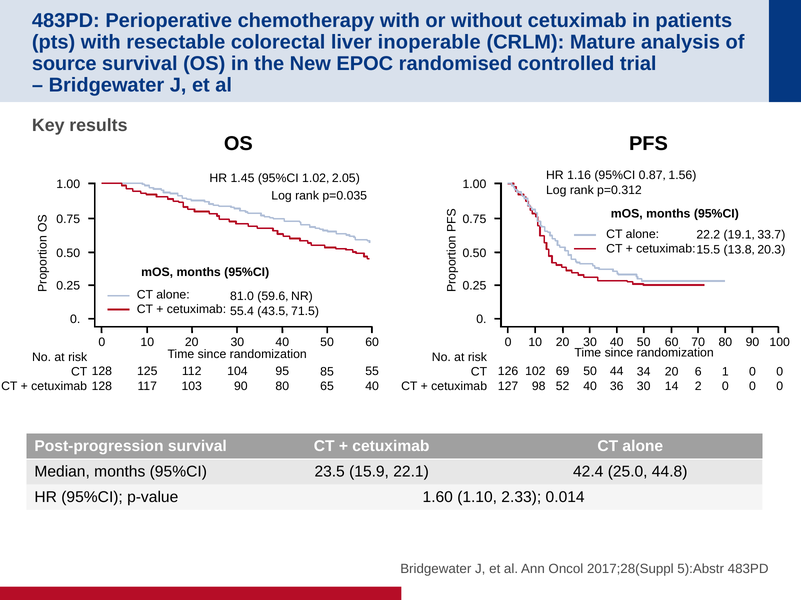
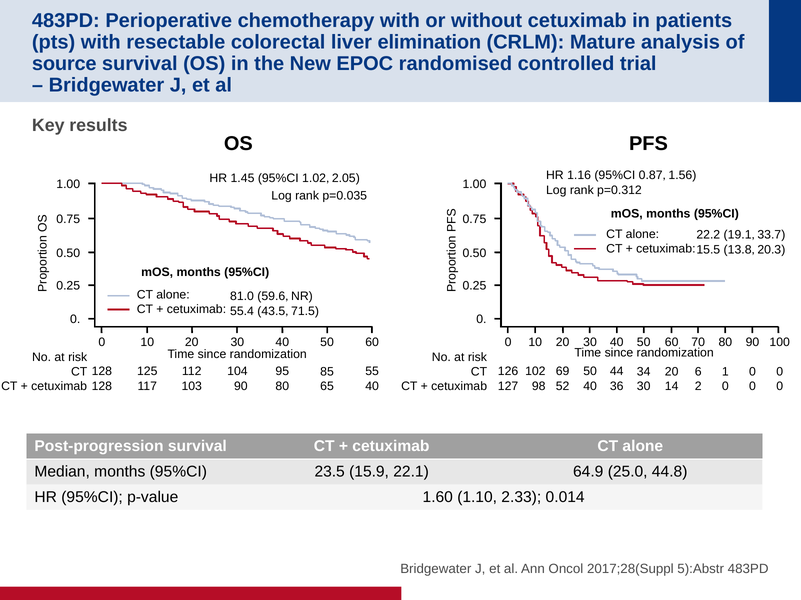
inoperable: inoperable -> elimination
42.4: 42.4 -> 64.9
